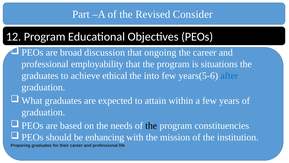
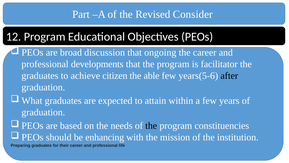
employability: employability -> developments
situations: situations -> facilitator
ethical: ethical -> citizen
into: into -> able
after colour: blue -> black
